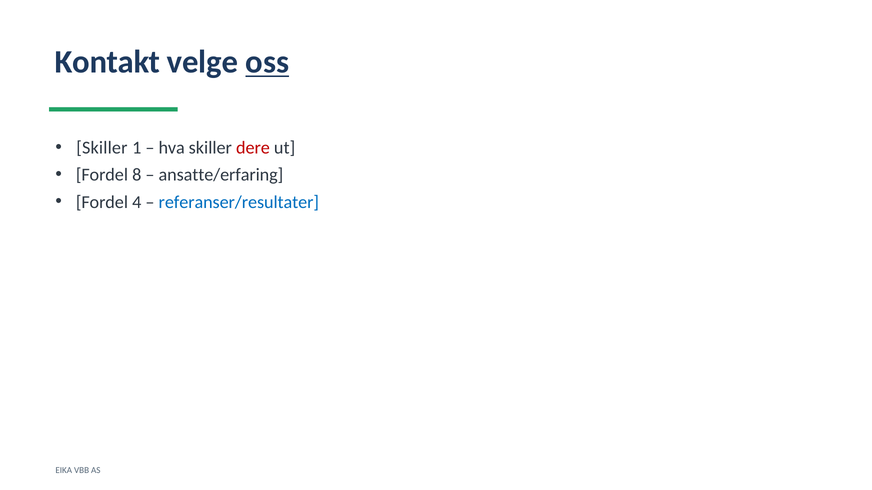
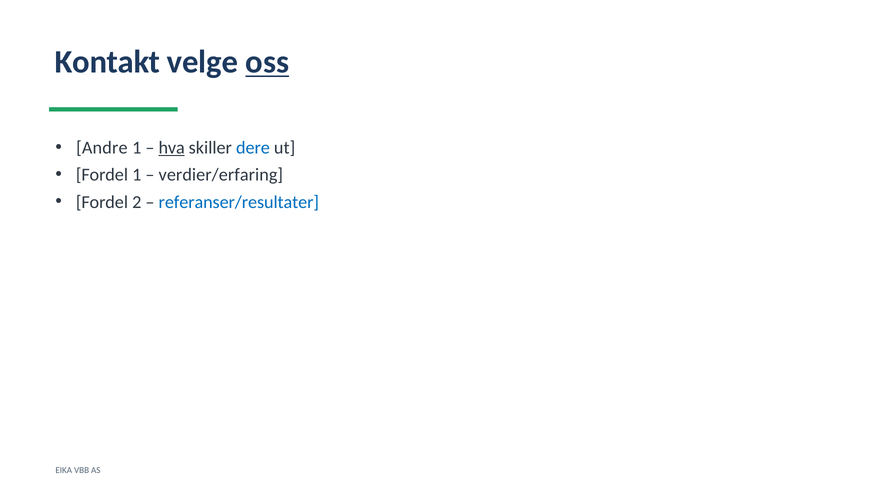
Skiller at (102, 148): Skiller -> Andre
hva underline: none -> present
dere colour: red -> blue
Fordel 8: 8 -> 1
ansatte/erfaring: ansatte/erfaring -> verdier/erfaring
4: 4 -> 2
